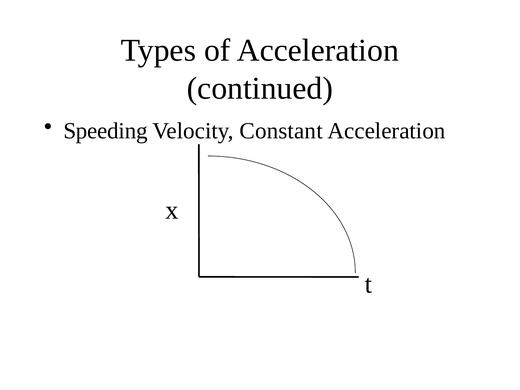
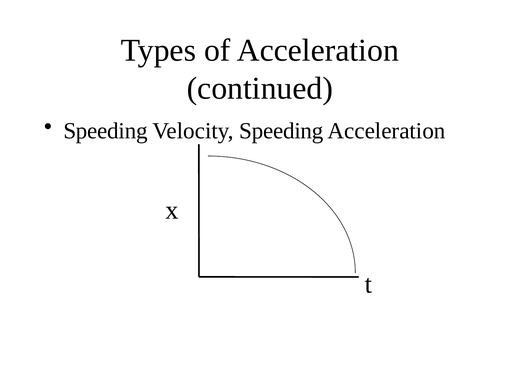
Velocity Constant: Constant -> Speeding
